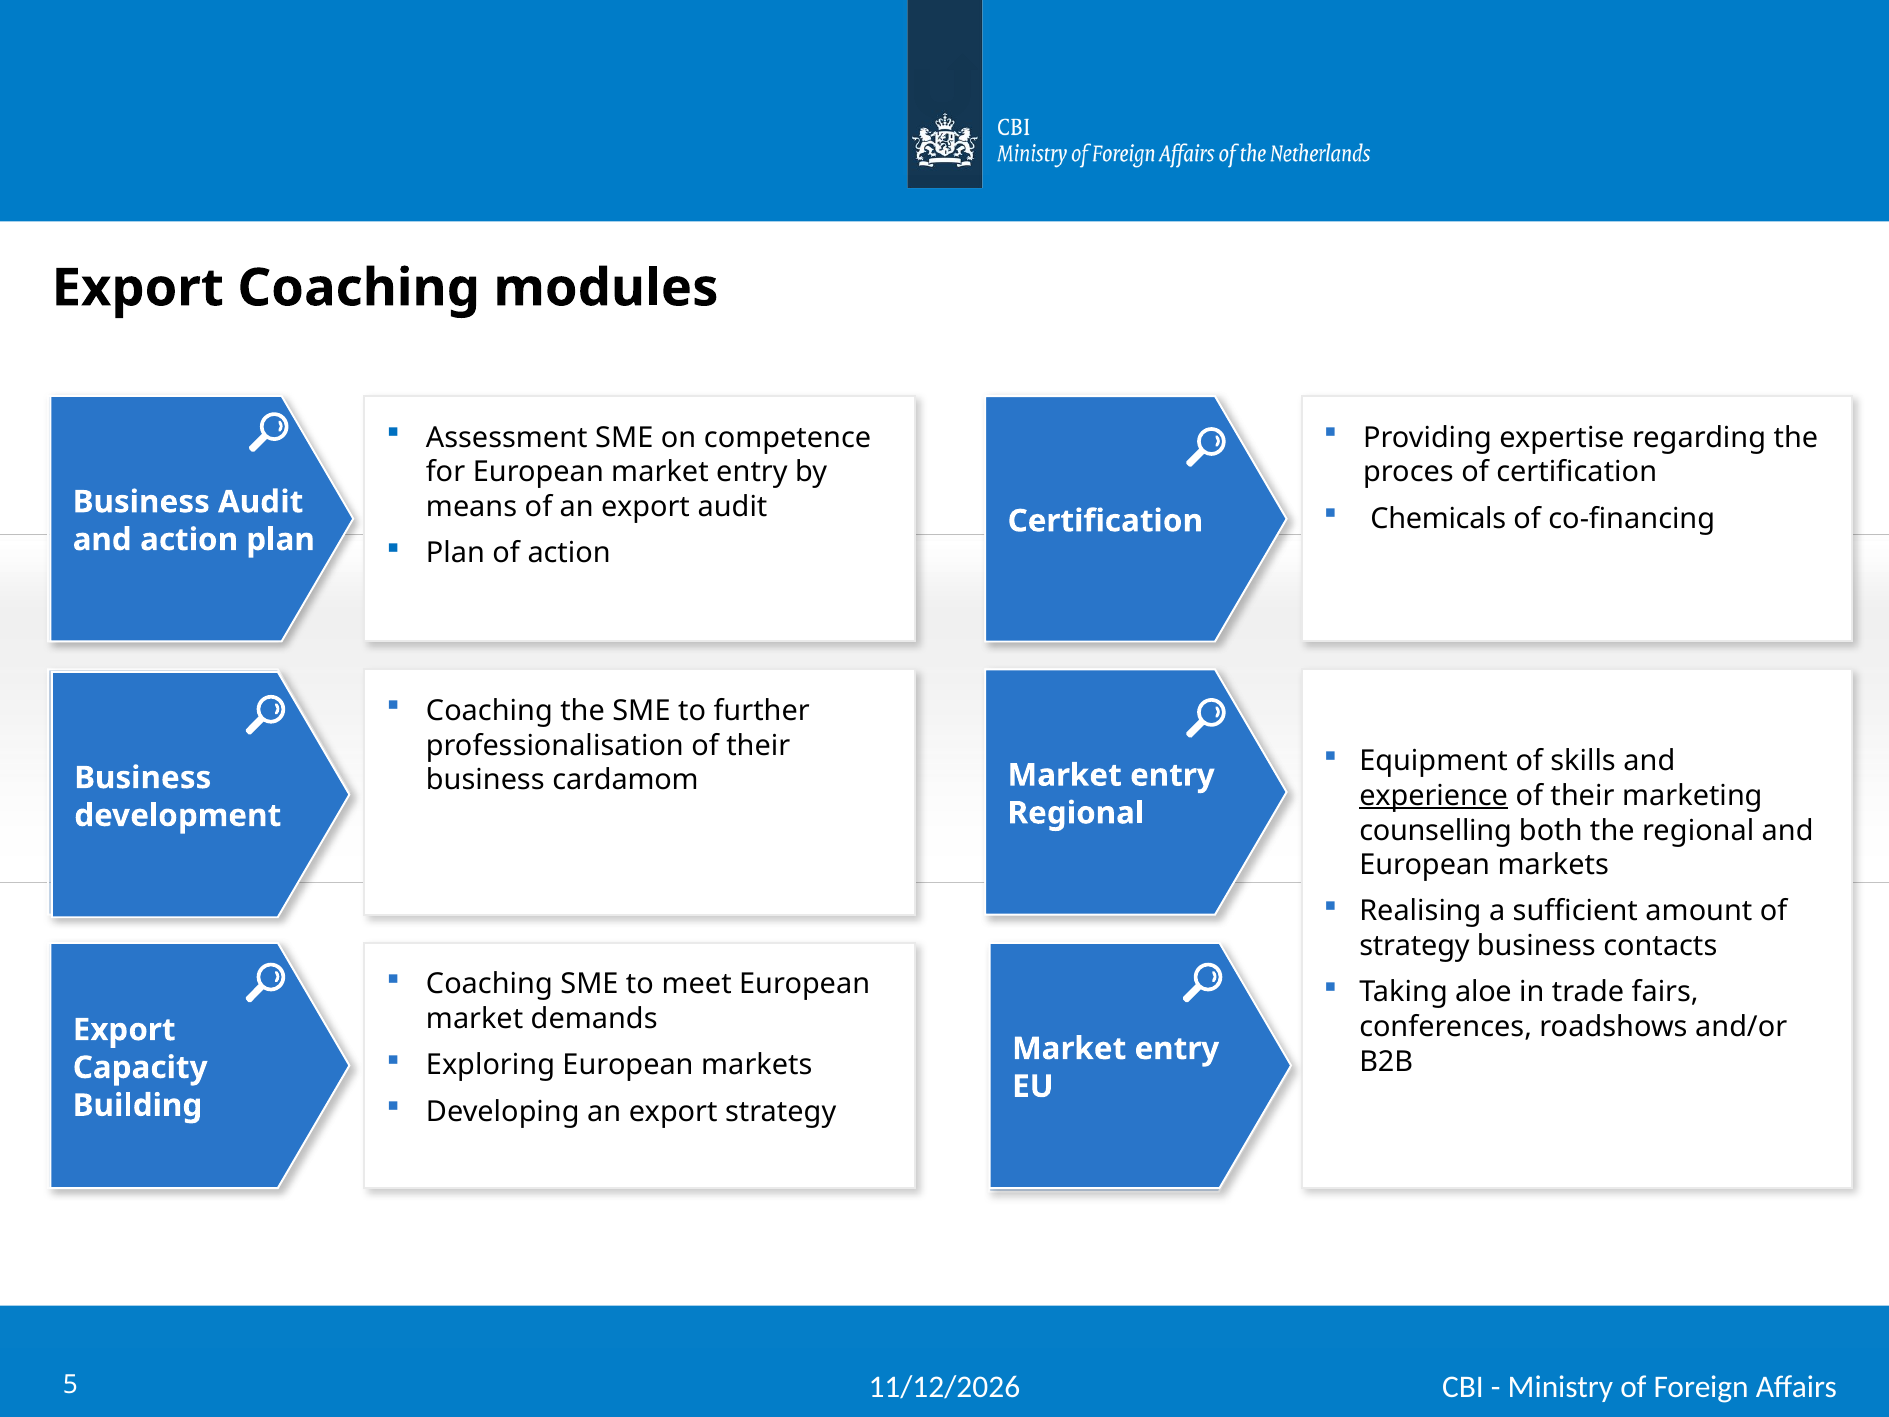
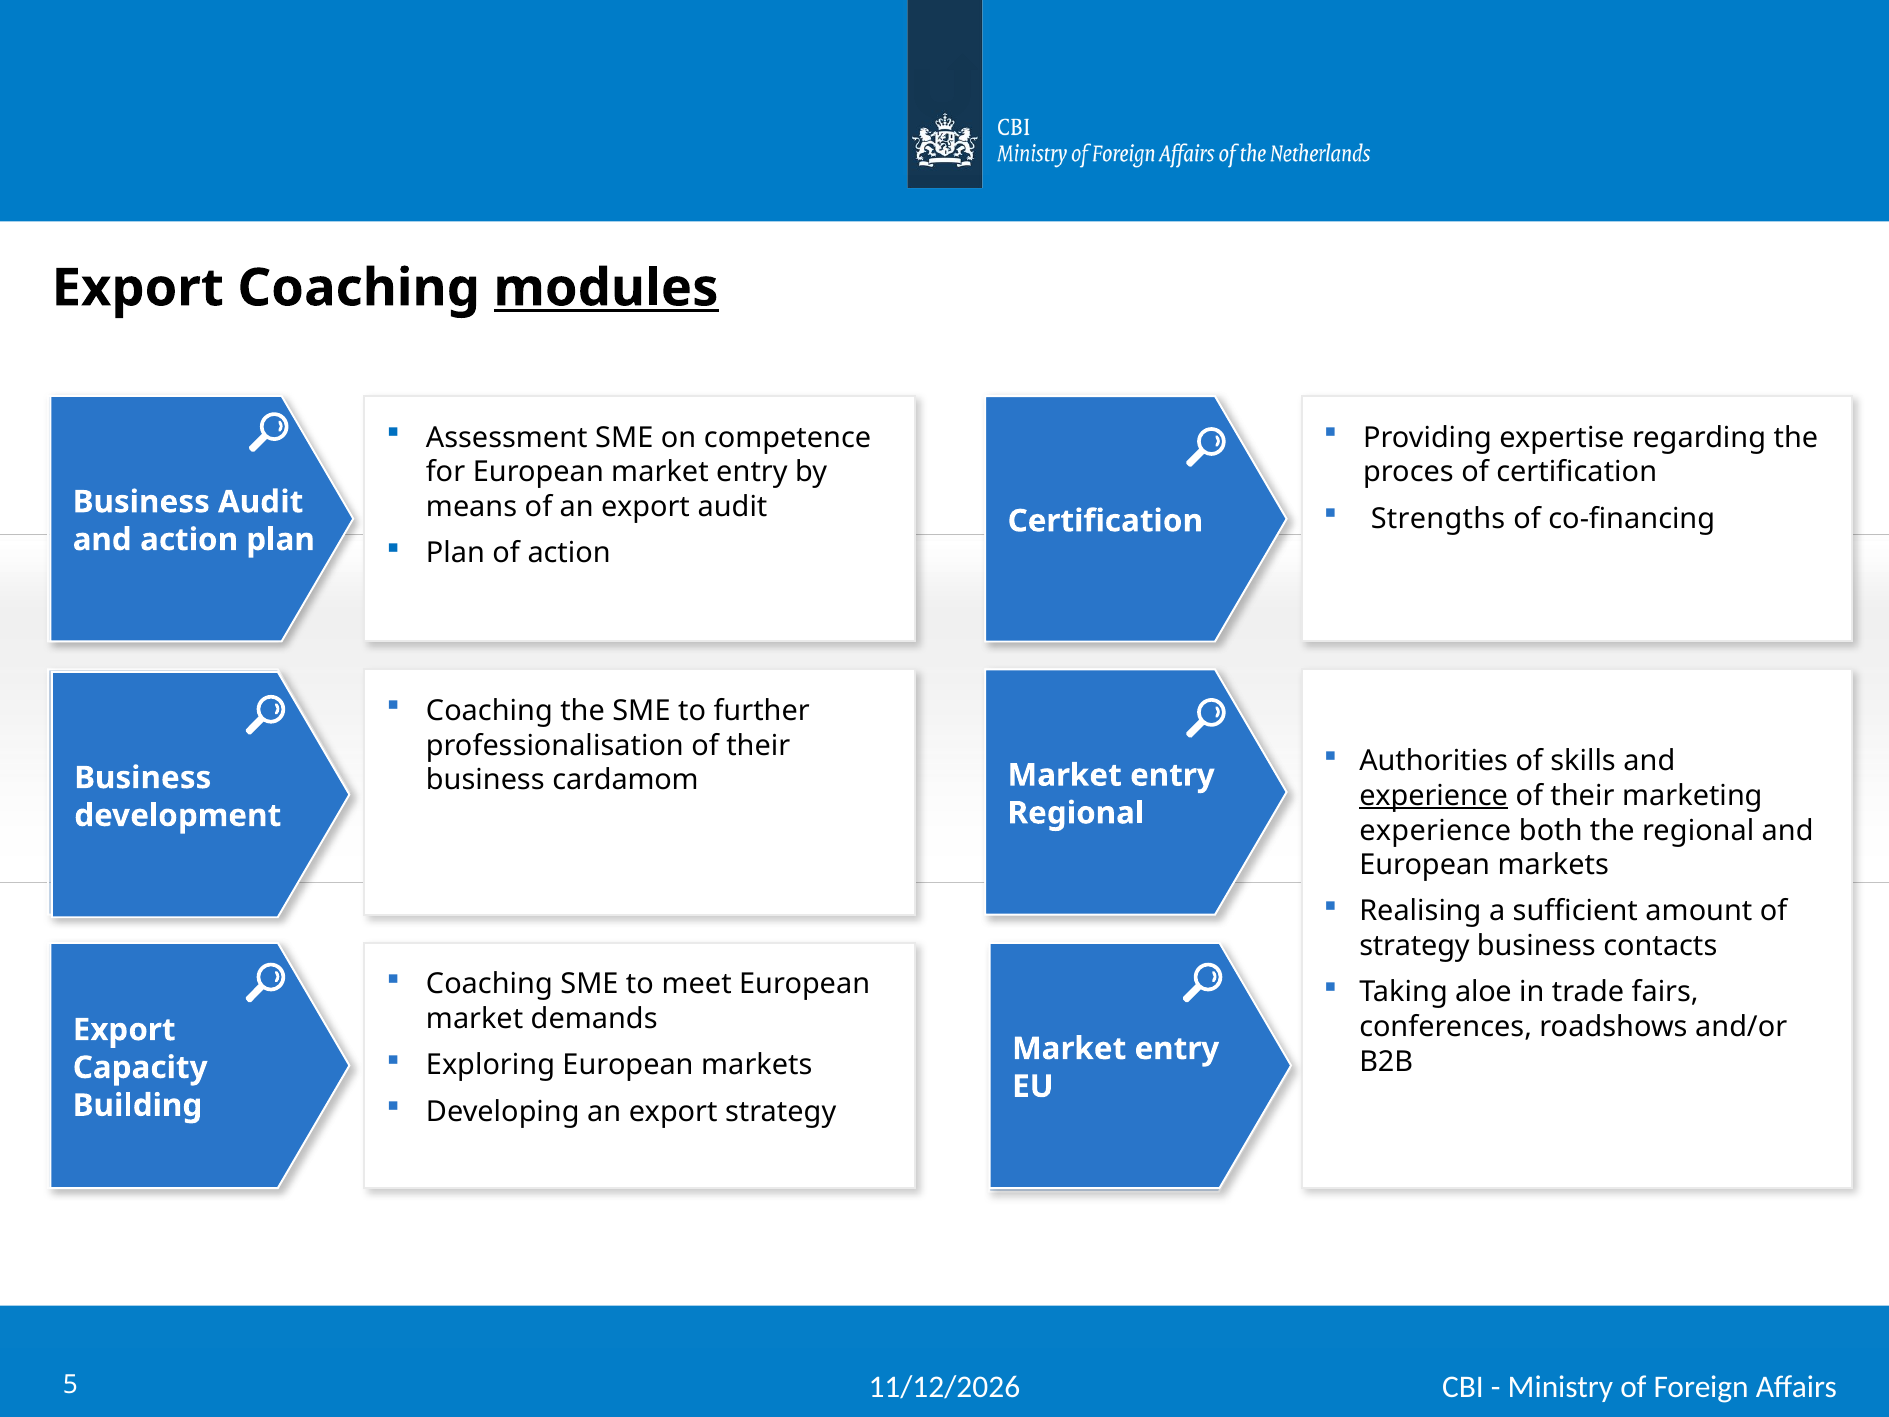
modules underline: none -> present
Chemicals: Chemicals -> Strengths
Equipment: Equipment -> Authorities
counselling at (1436, 830): counselling -> experience
